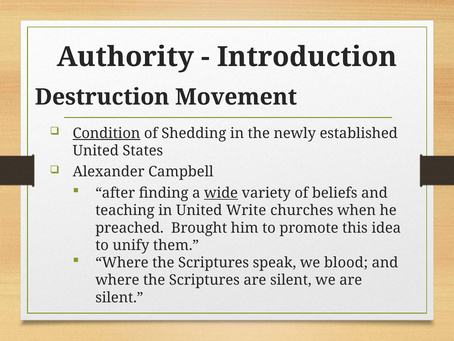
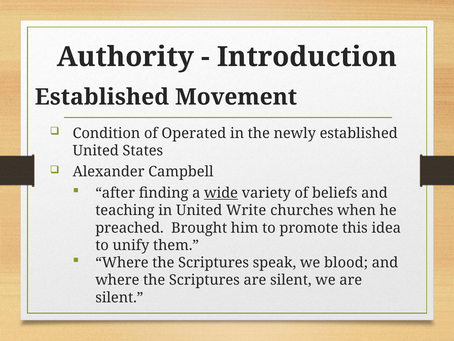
Destruction at (102, 97): Destruction -> Established
Condition underline: present -> none
Shedding: Shedding -> Operated
